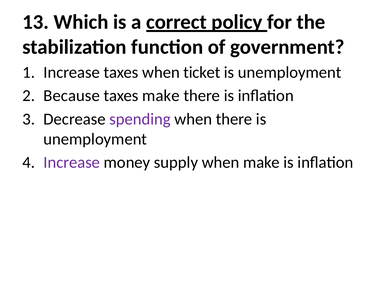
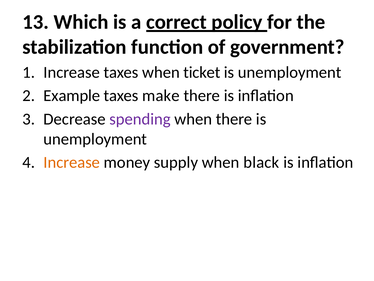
Because: Because -> Example
Increase at (72, 162) colour: purple -> orange
when make: make -> black
